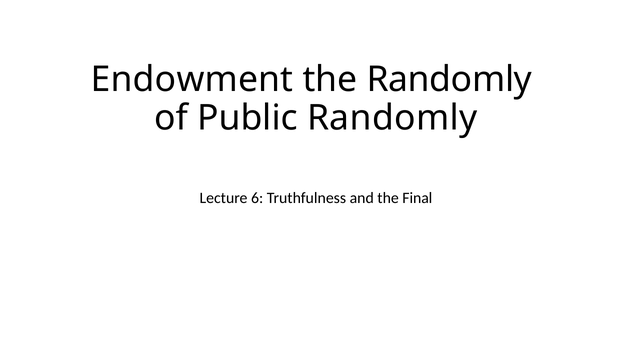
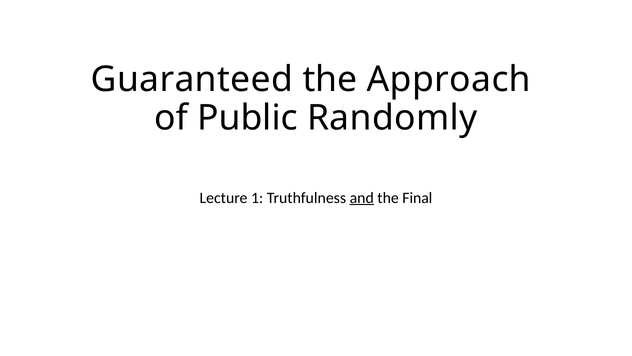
Endowment: Endowment -> Guaranteed
the Randomly: Randomly -> Approach
6: 6 -> 1
and underline: none -> present
